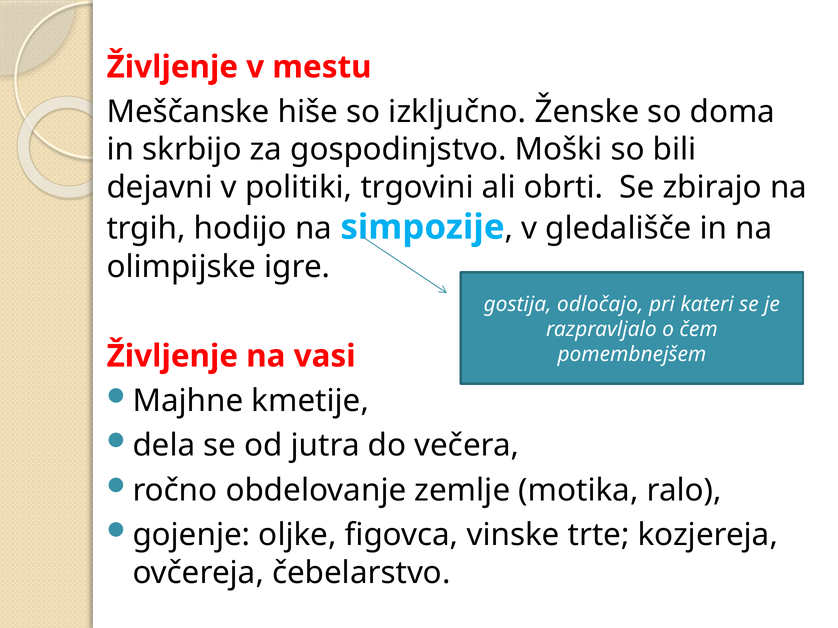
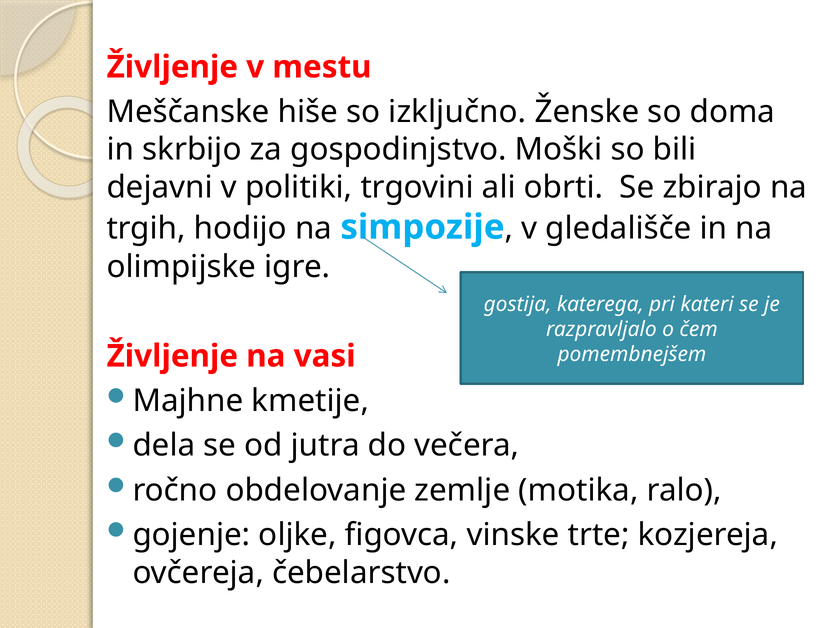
odločajo: odločajo -> katerega
